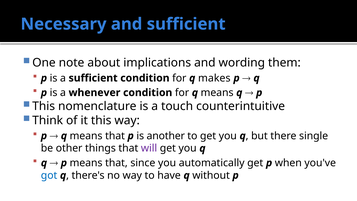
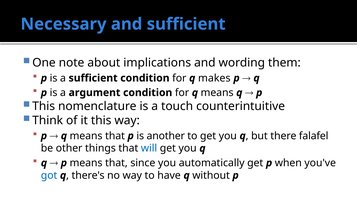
whenever: whenever -> argument
single: single -> falafel
will colour: purple -> blue
